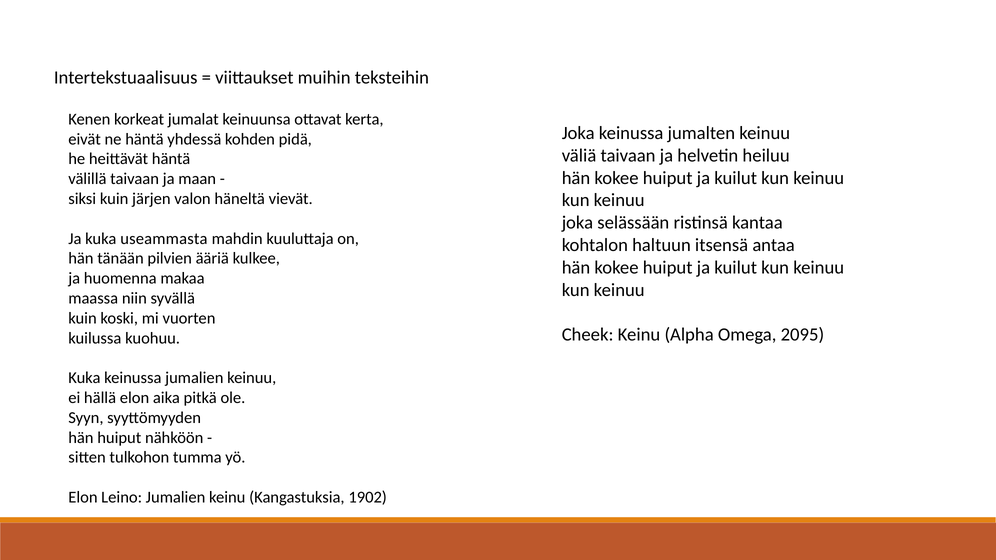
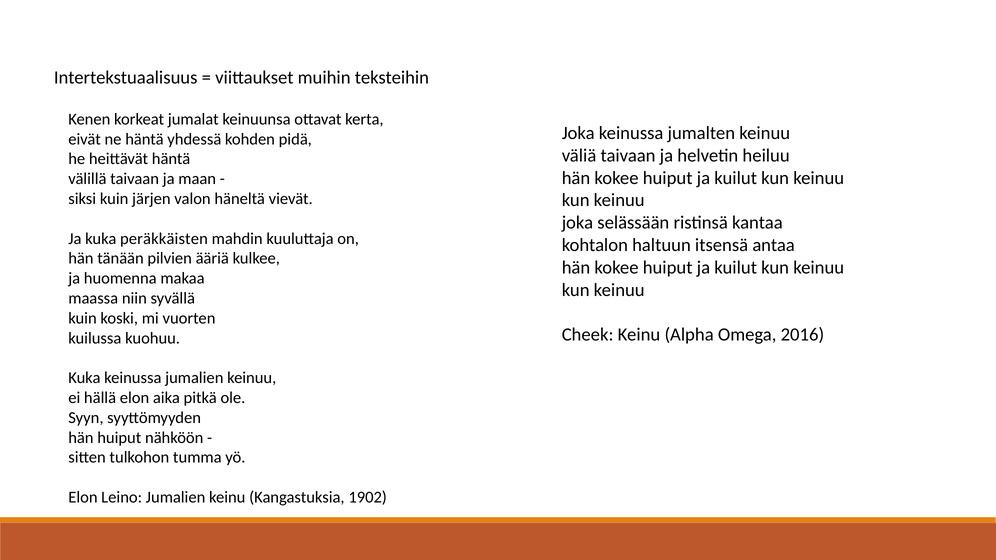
useammasta: useammasta -> peräkkäisten
2095: 2095 -> 2016
